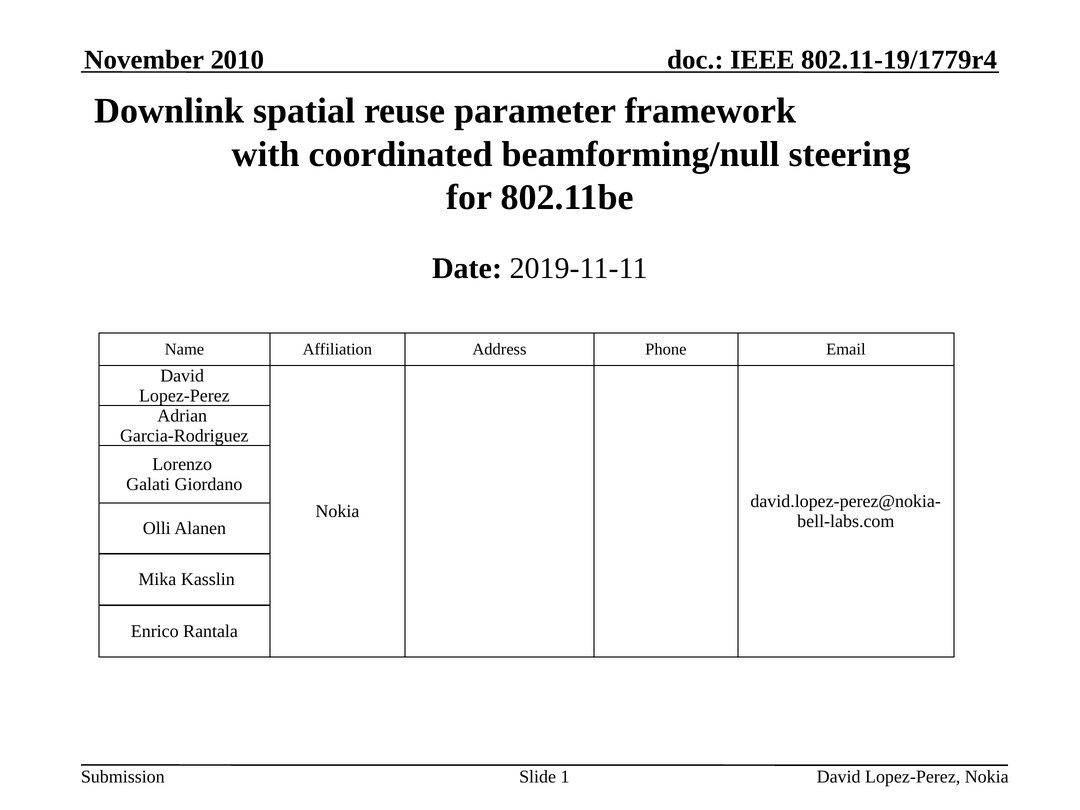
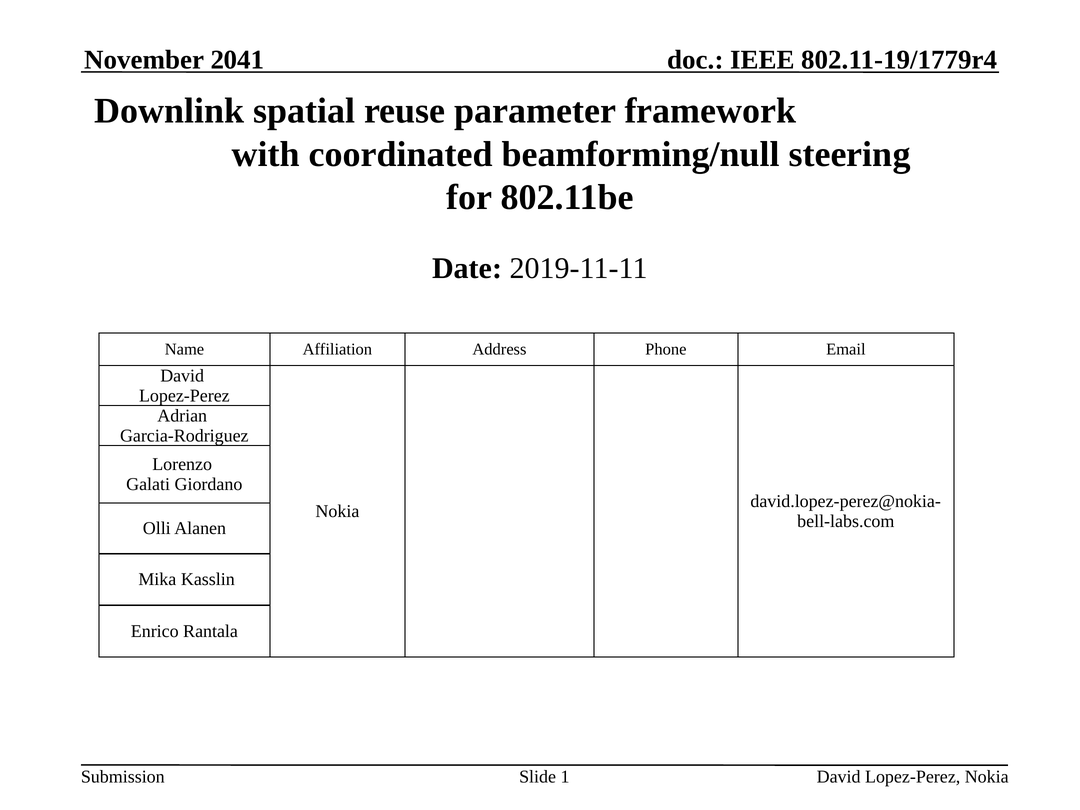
2010: 2010 -> 2041
